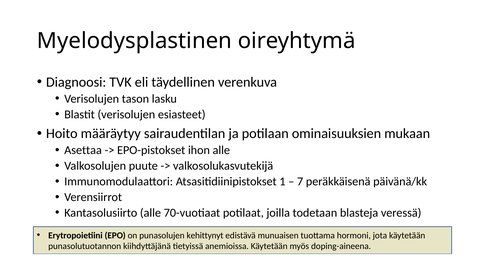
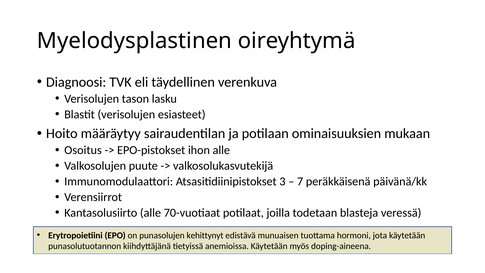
Asettaa: Asettaa -> Osoitus
1: 1 -> 3
